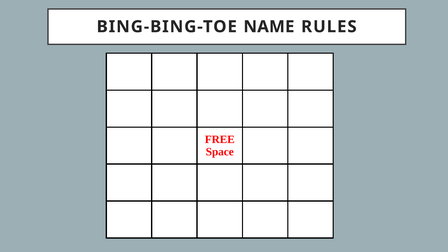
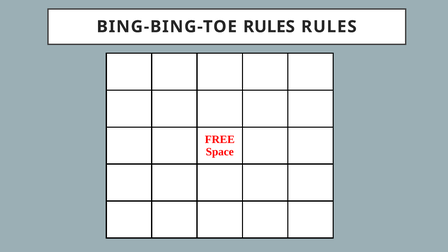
BING-BING-TOE NAME: NAME -> RULES
